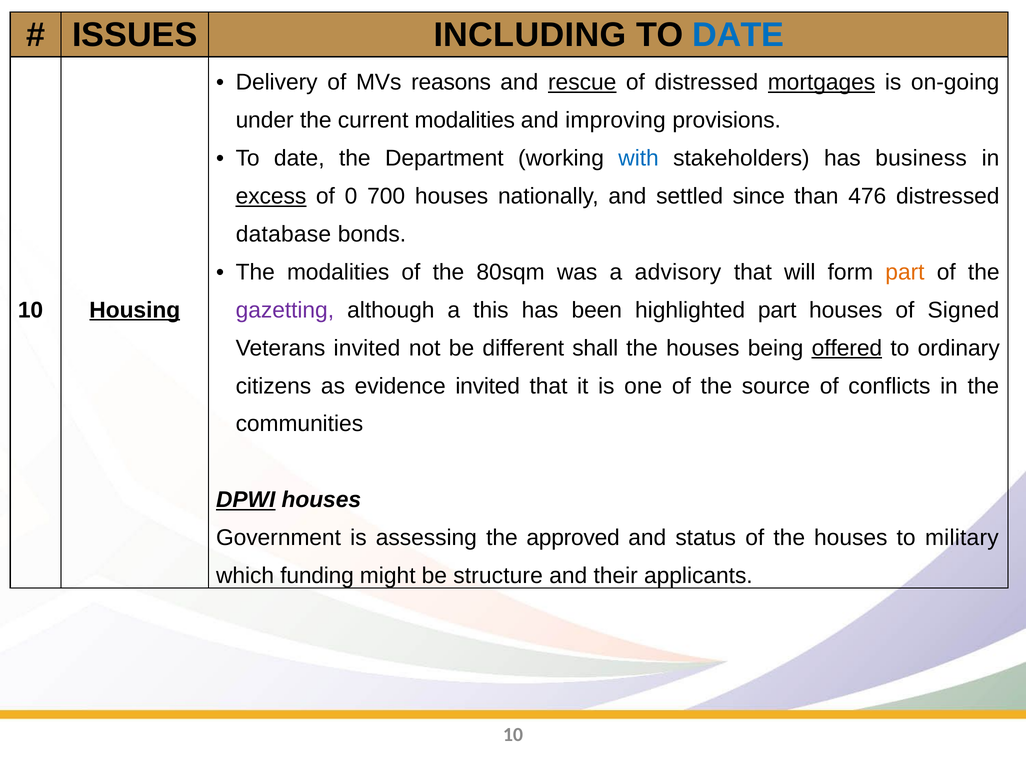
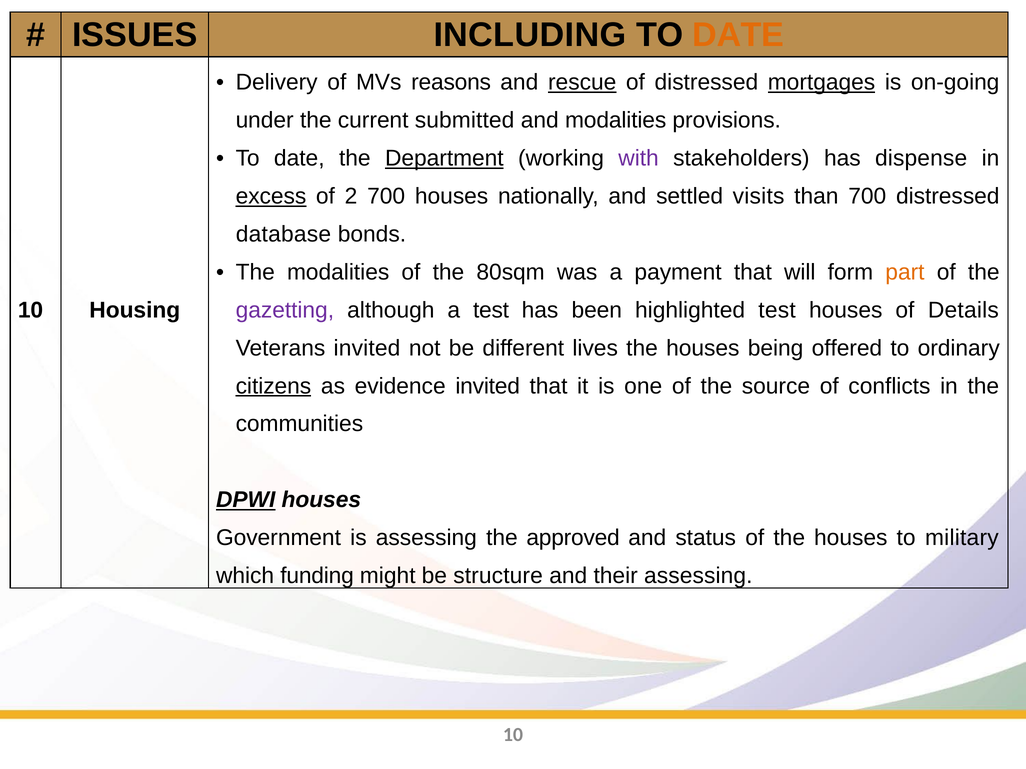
DATE at (738, 35) colour: blue -> orange
current modalities: modalities -> submitted
and improving: improving -> modalities
Department underline: none -> present
with colour: blue -> purple
business: business -> dispense
0: 0 -> 2
since: since -> visits
than 476: 476 -> 700
advisory: advisory -> payment
Housing underline: present -> none
a this: this -> test
highlighted part: part -> test
Signed: Signed -> Details
shall: shall -> lives
offered underline: present -> none
citizens underline: none -> present
their applicants: applicants -> assessing
